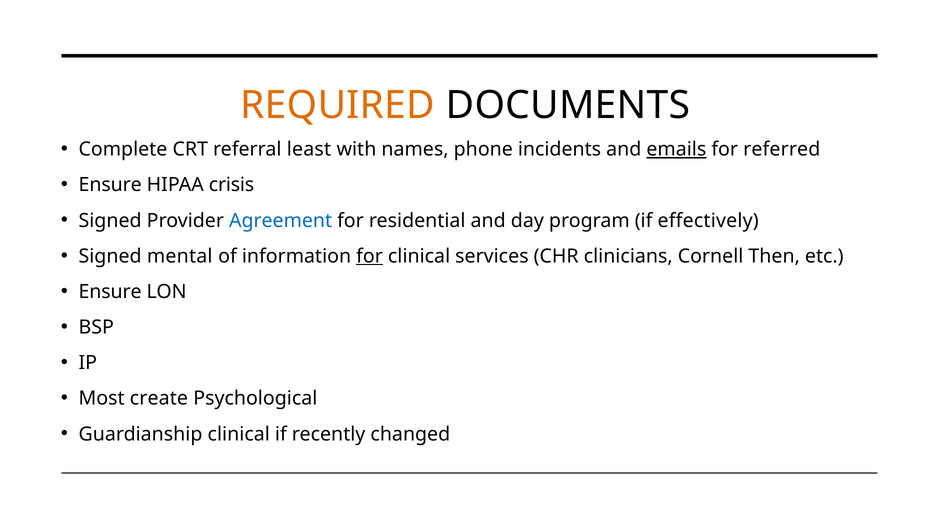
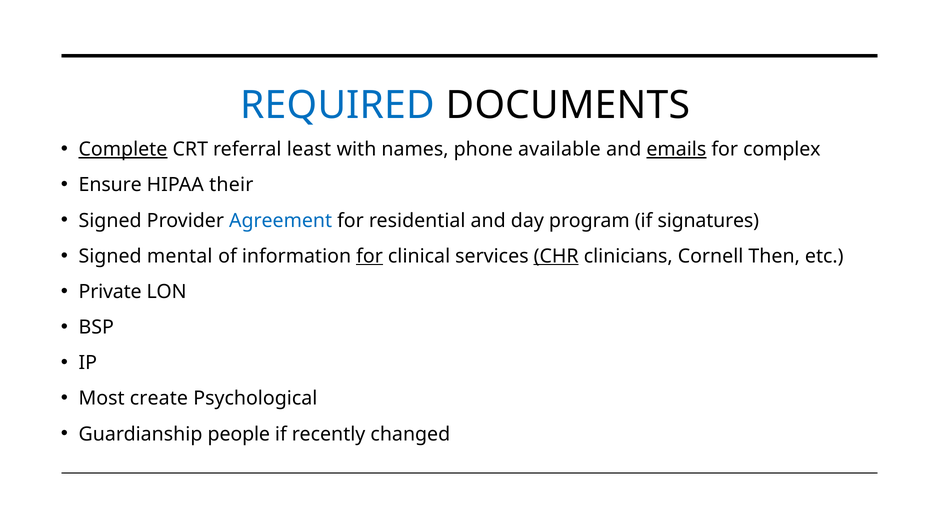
REQUIRED colour: orange -> blue
Complete underline: none -> present
incidents: incidents -> available
referred: referred -> complex
crisis: crisis -> their
effectively: effectively -> signatures
CHR underline: none -> present
Ensure at (110, 292): Ensure -> Private
Guardianship clinical: clinical -> people
